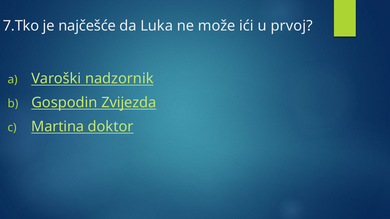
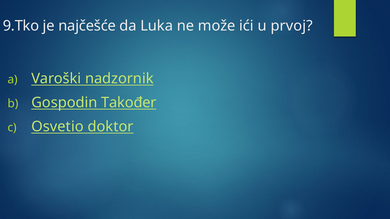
7.Tko: 7.Tko -> 9.Tko
Zvijezda: Zvijezda -> Također
Martina: Martina -> Osvetio
